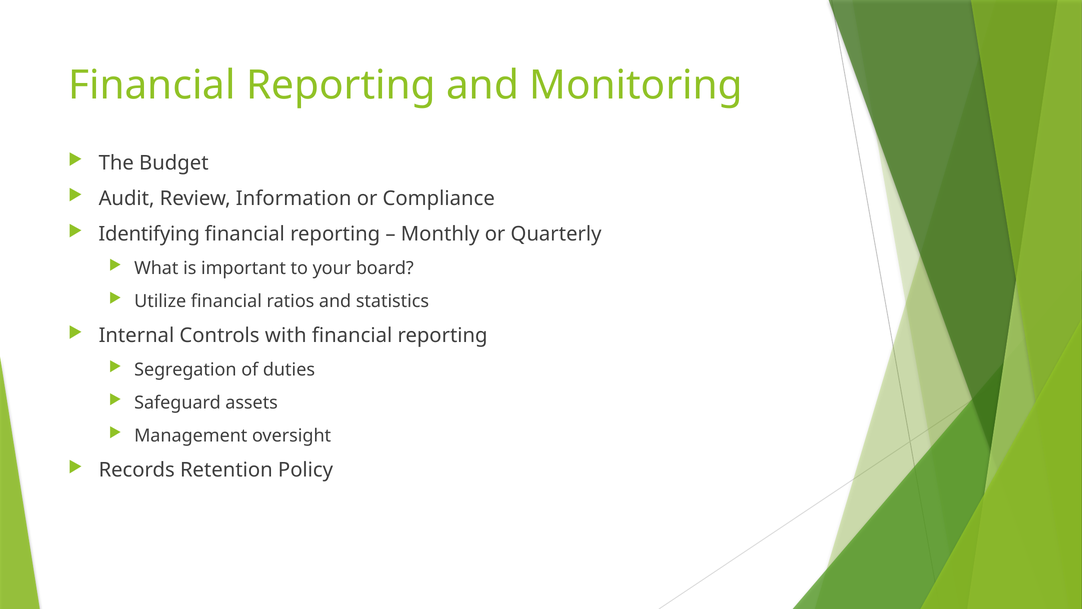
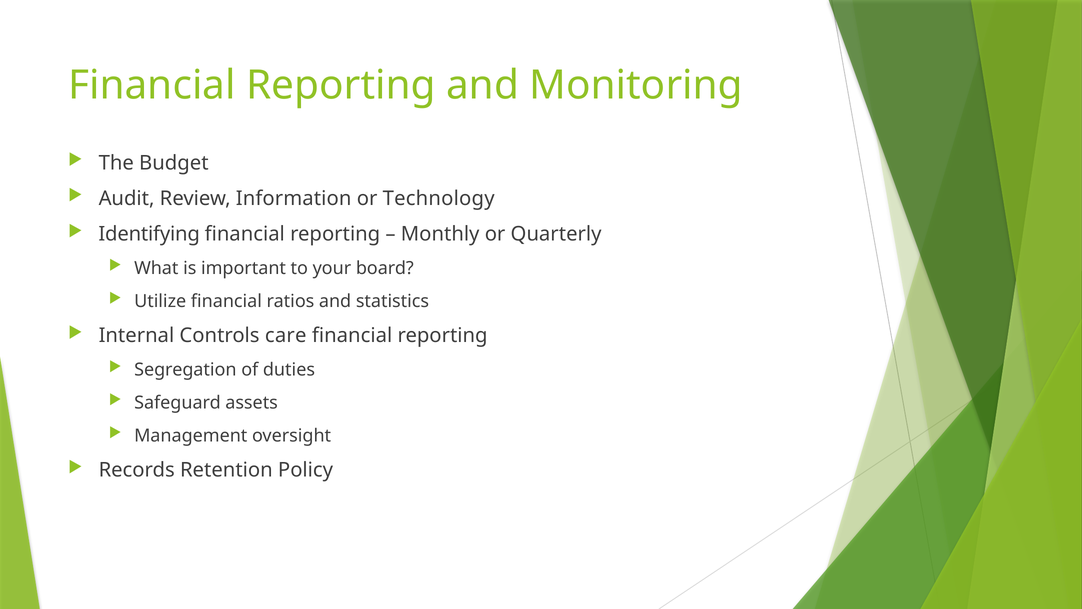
Compliance: Compliance -> Technology
with: with -> care
